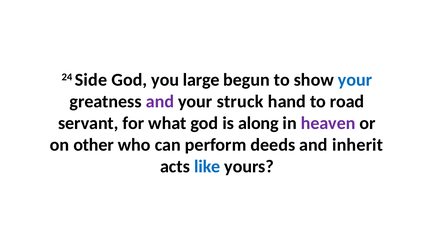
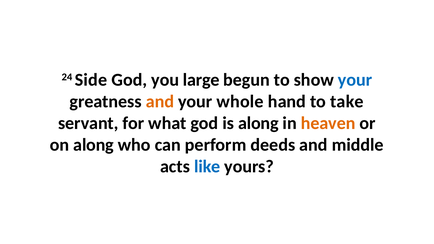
and at (160, 102) colour: purple -> orange
struck: struck -> whole
road: road -> take
heaven colour: purple -> orange
on other: other -> along
inherit: inherit -> middle
